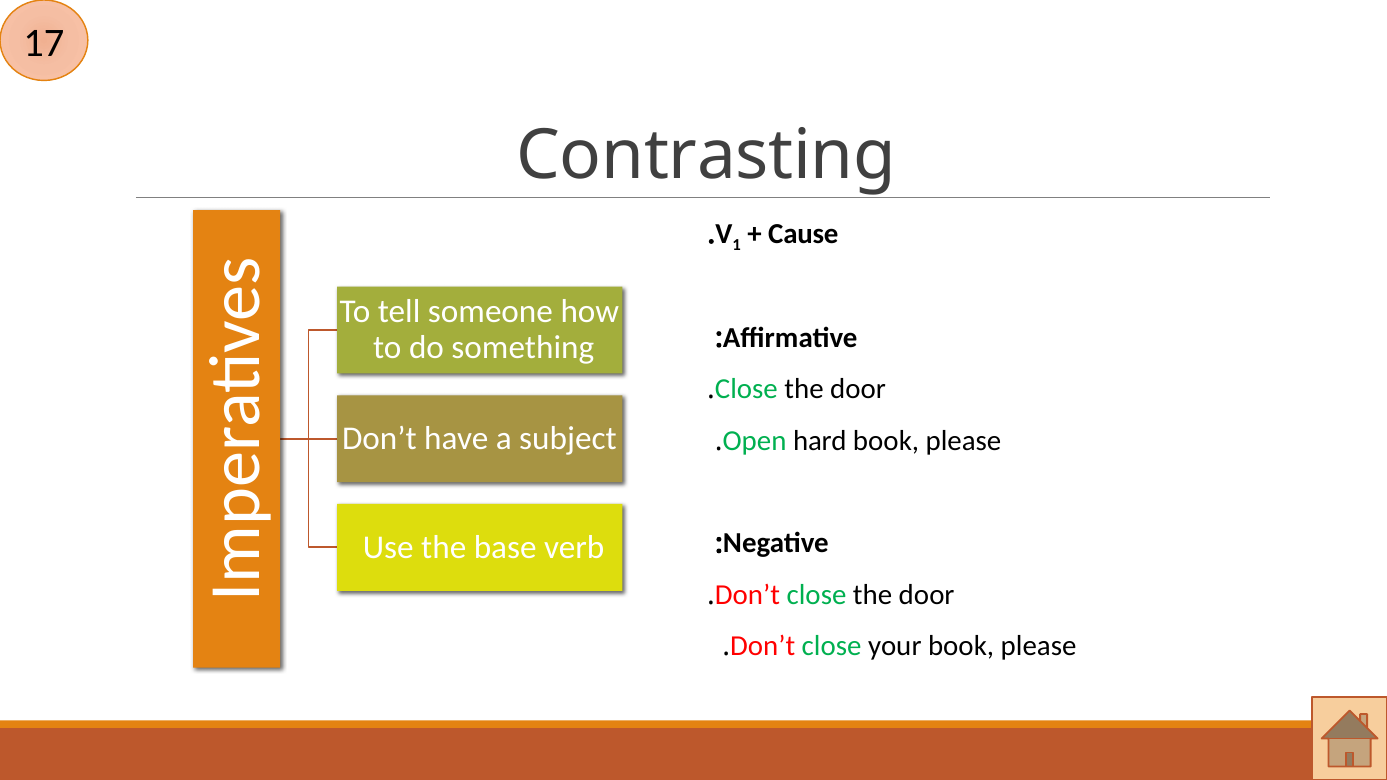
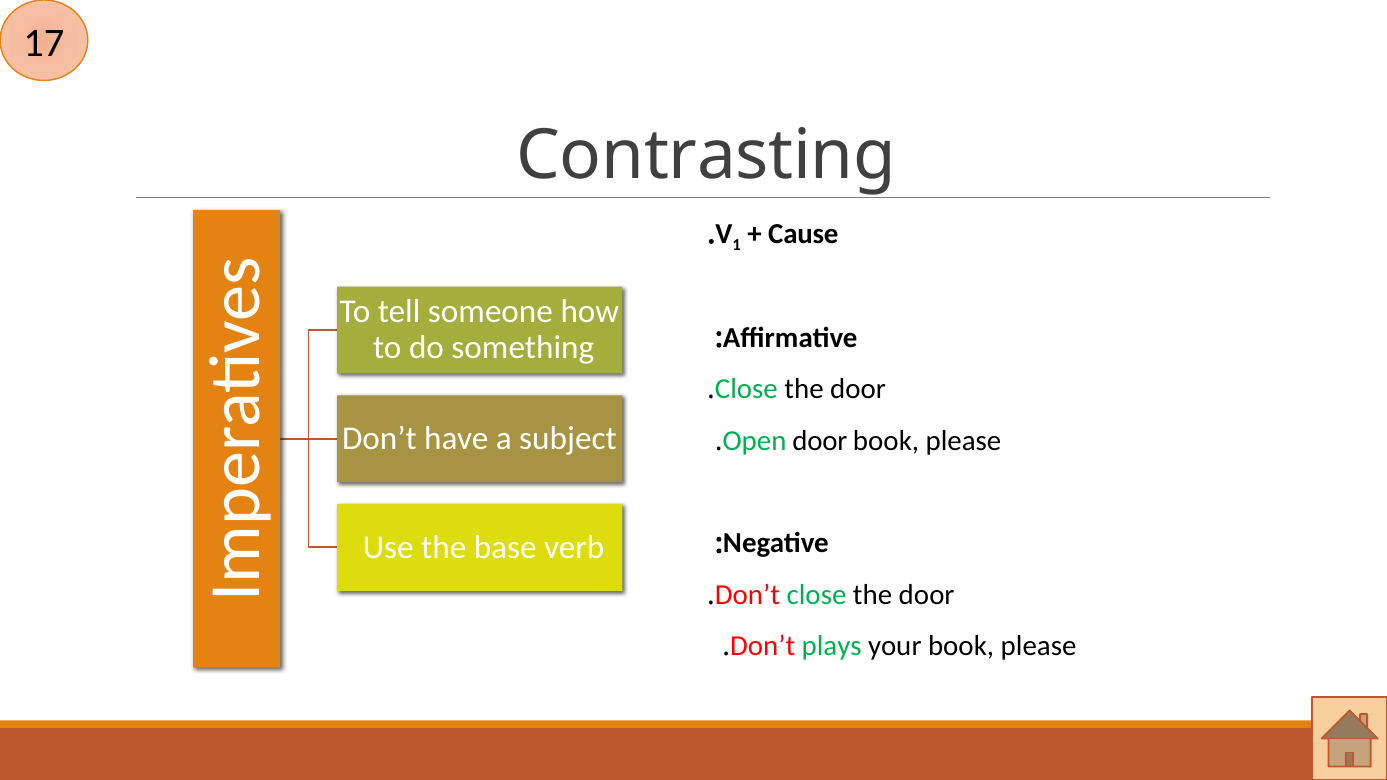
Open hard: hard -> door
close at (832, 646): close -> plays
